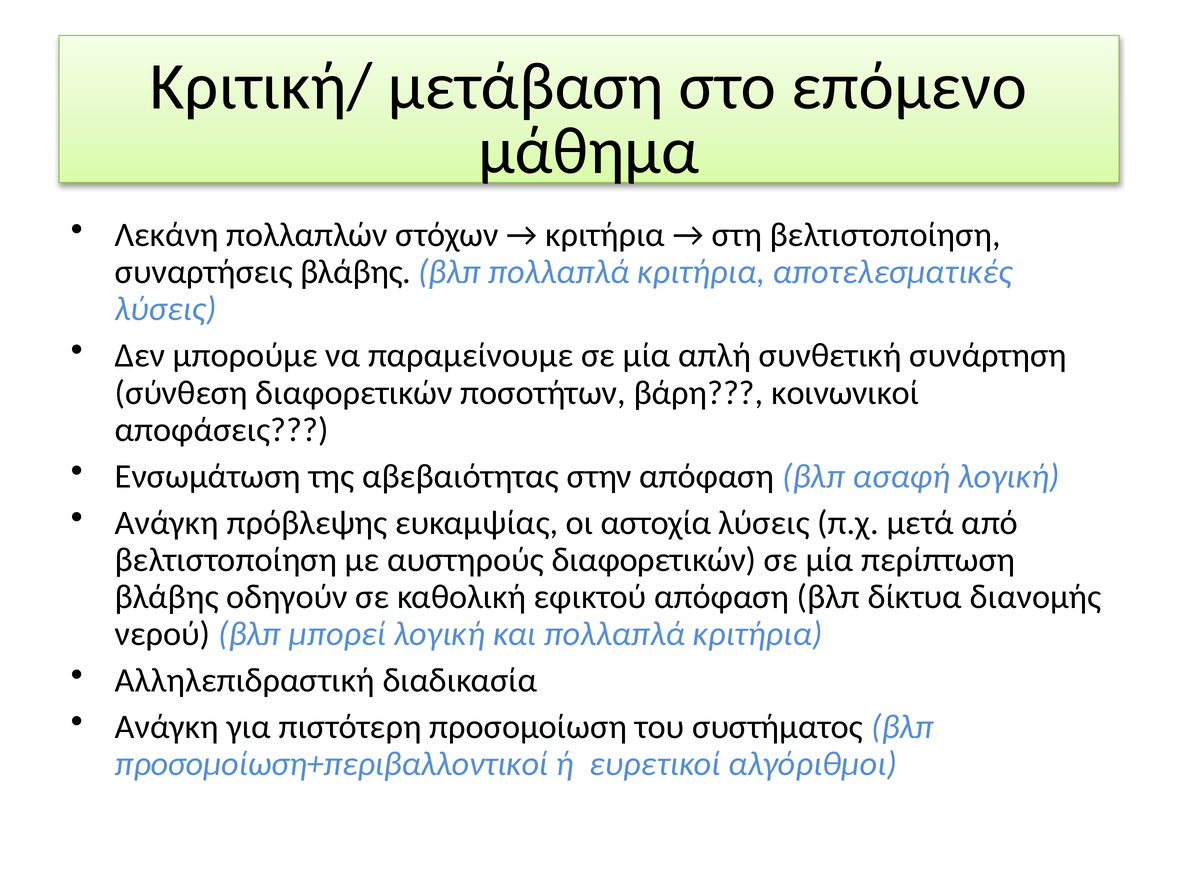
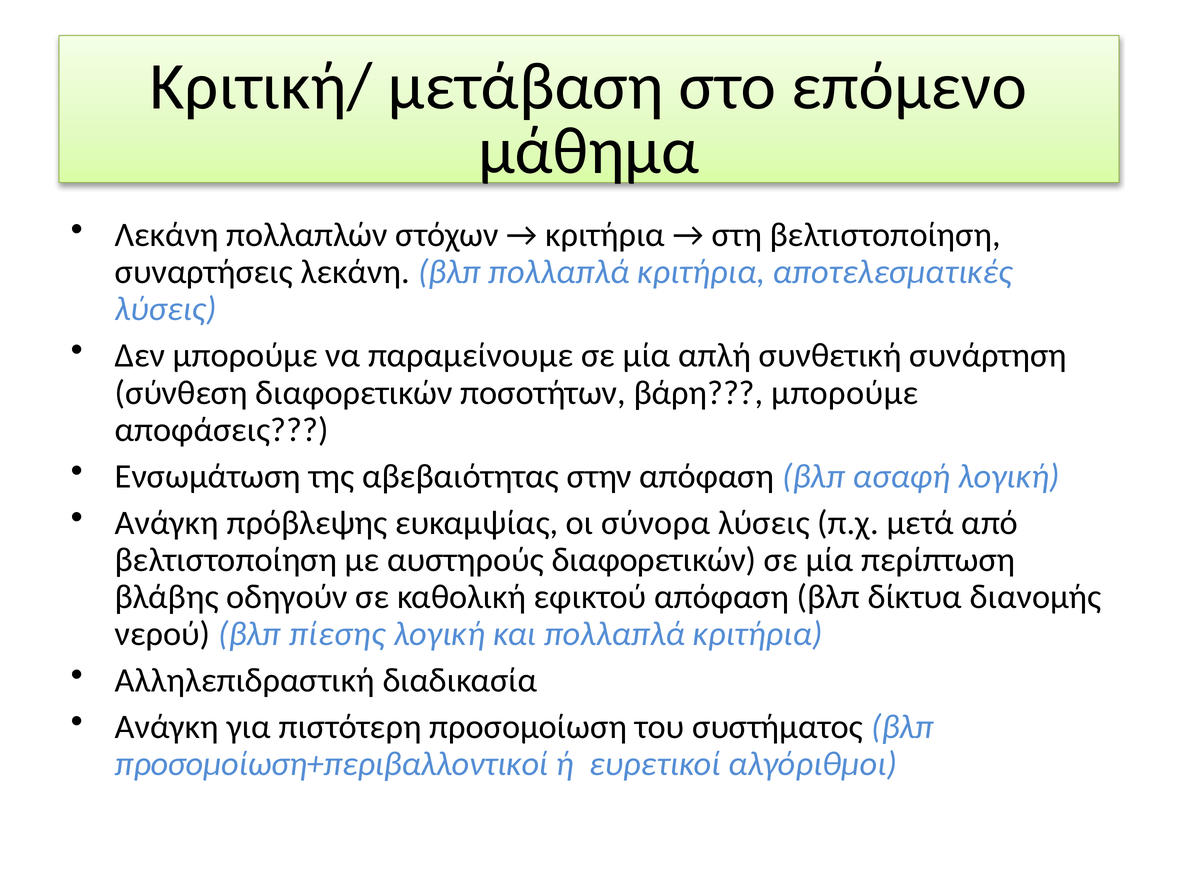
συναρτήσεις βλάβης: βλάβης -> λεκάνη
βάρη κοινωνικοί: κοινωνικοί -> μπορούμε
αστοχία: αστοχία -> σύνορα
μπορεί: μπορεί -> πίεσης
